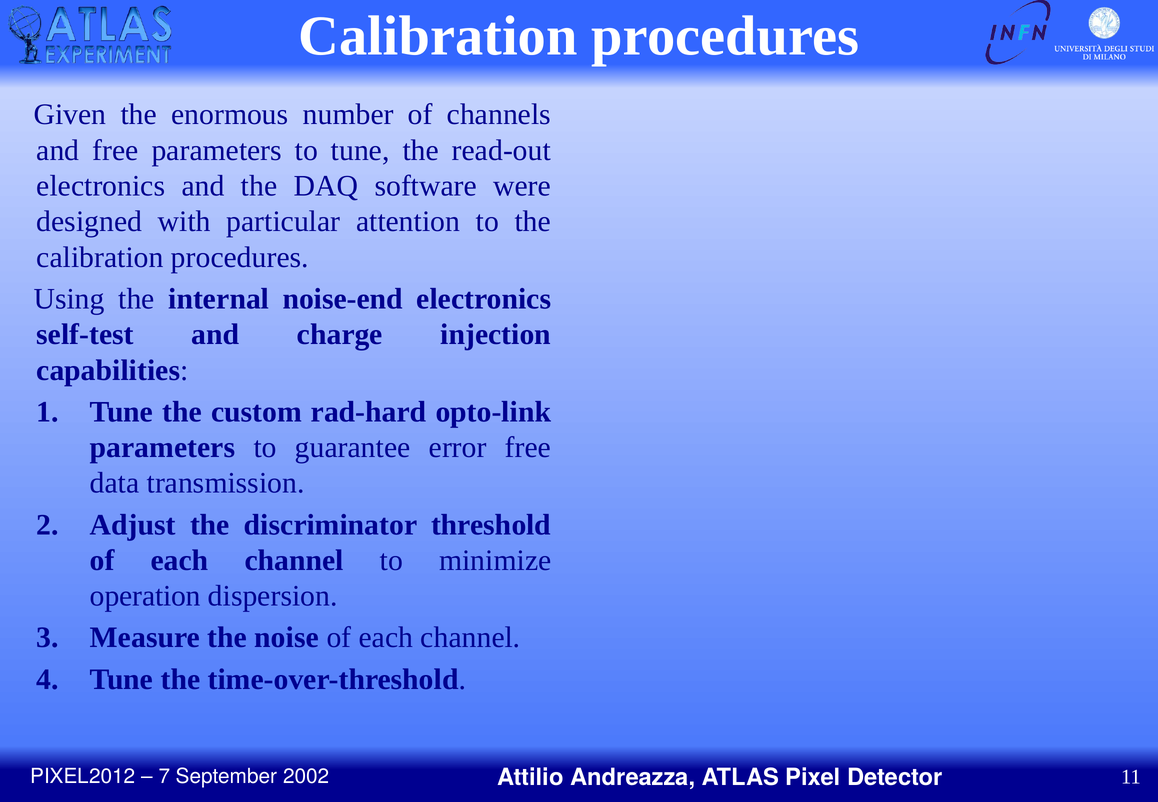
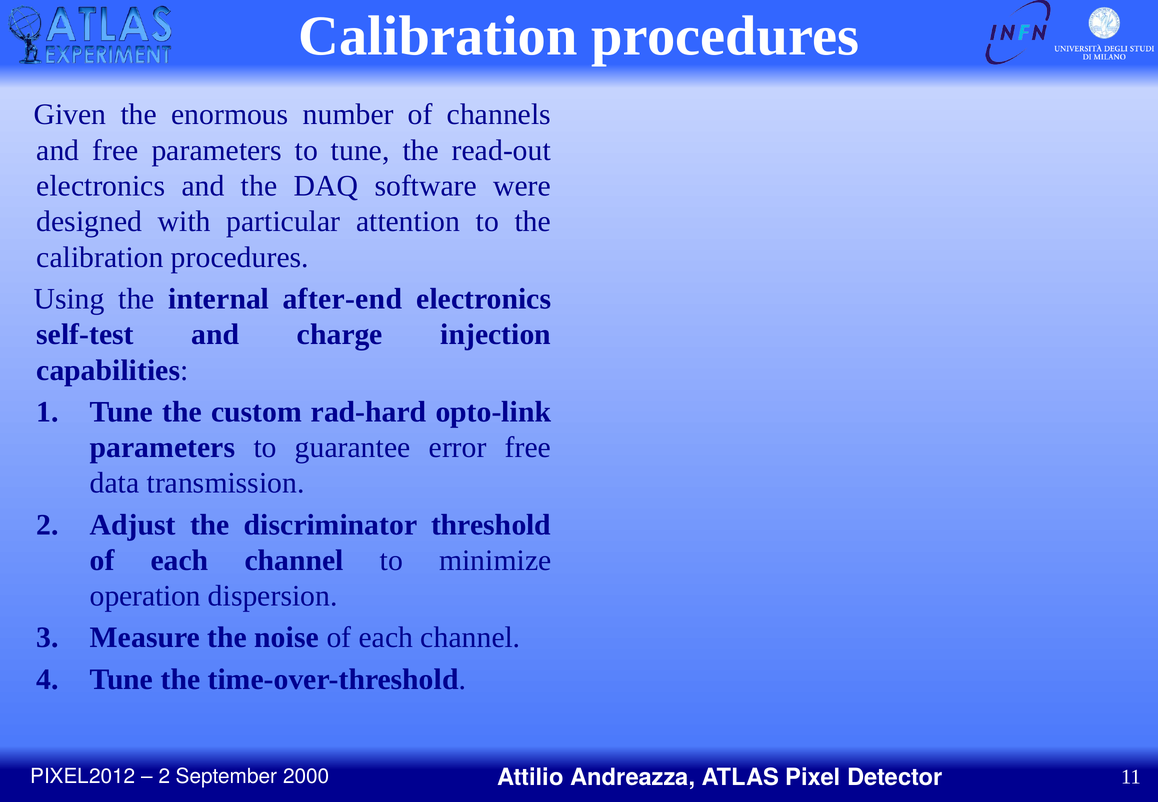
noise-end: noise-end -> after-end
7 at (164, 776): 7 -> 2
2002: 2002 -> 2000
